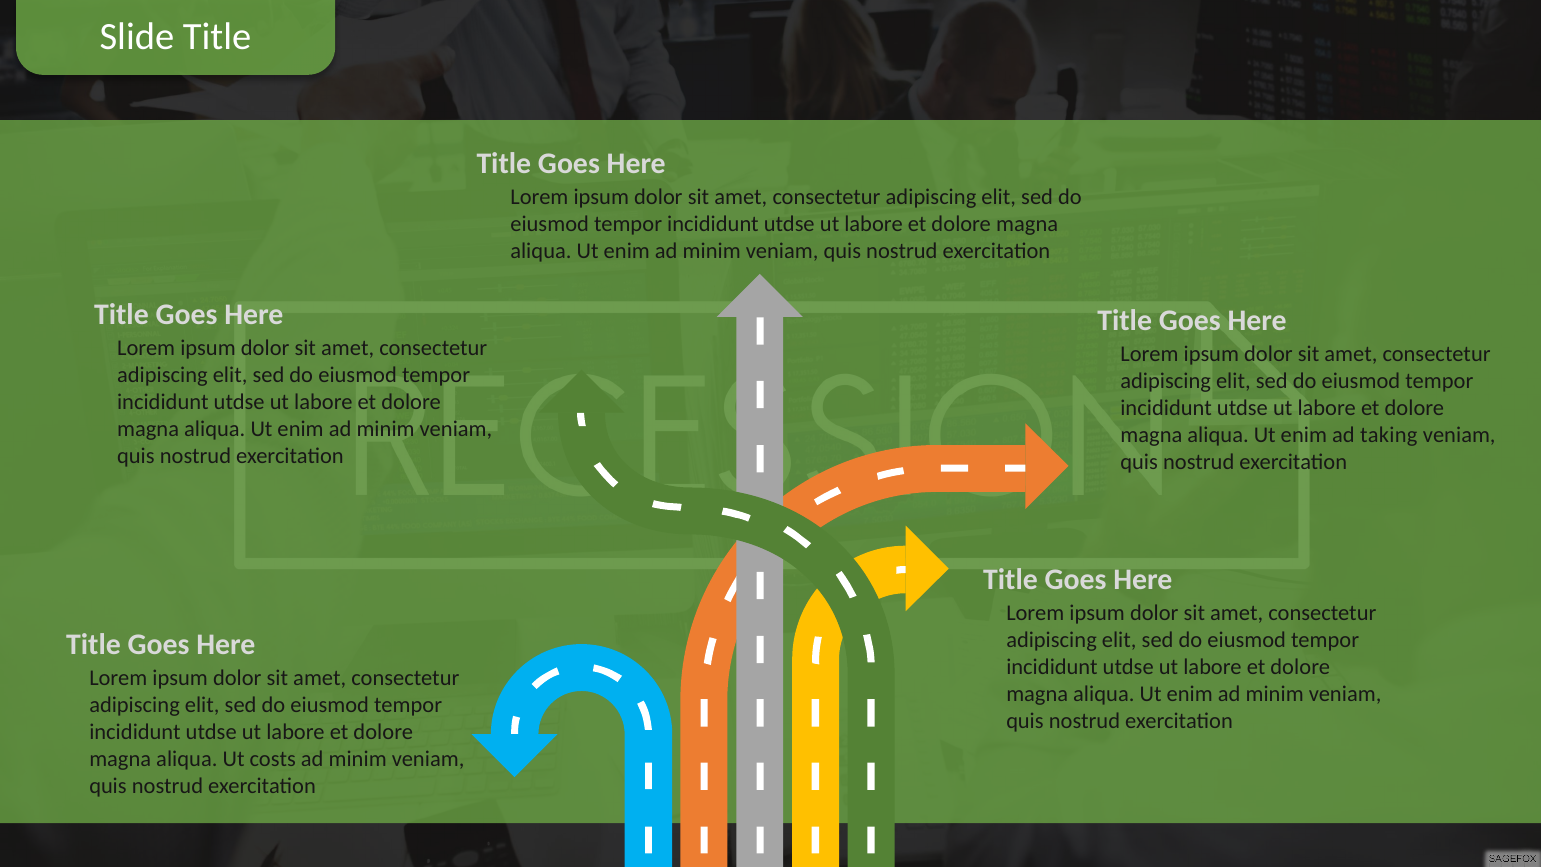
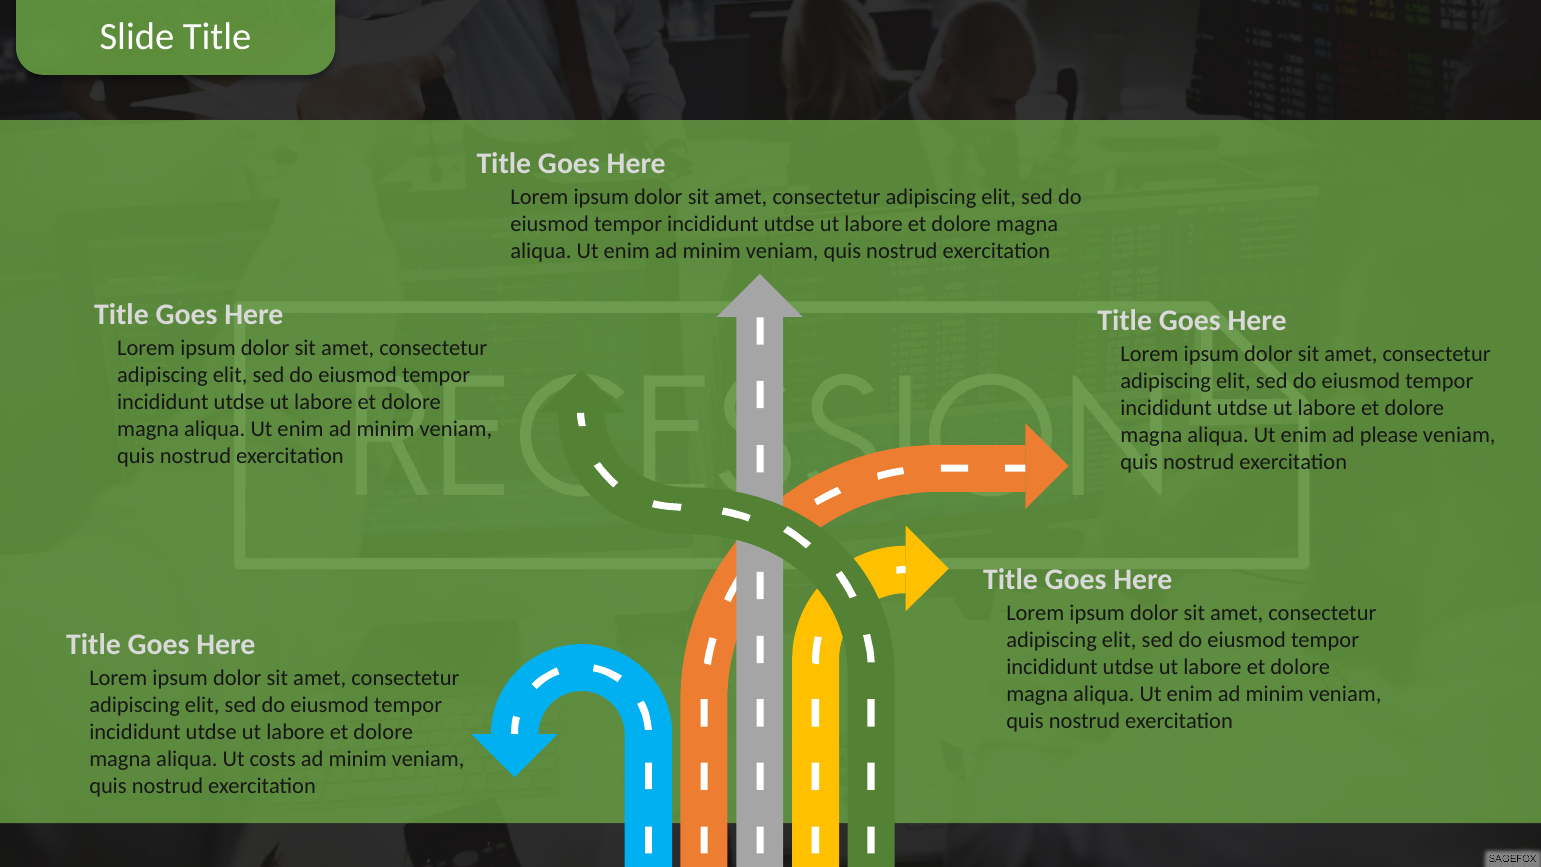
taking: taking -> please
